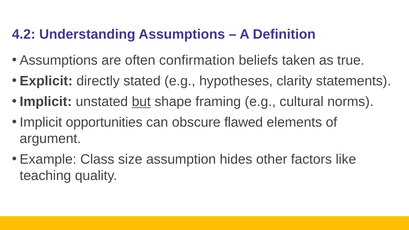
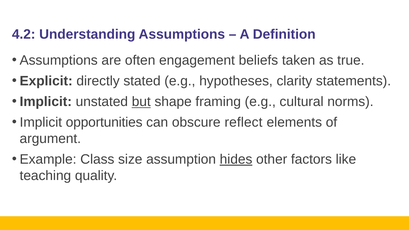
confirmation: confirmation -> engagement
flawed: flawed -> reflect
hides underline: none -> present
